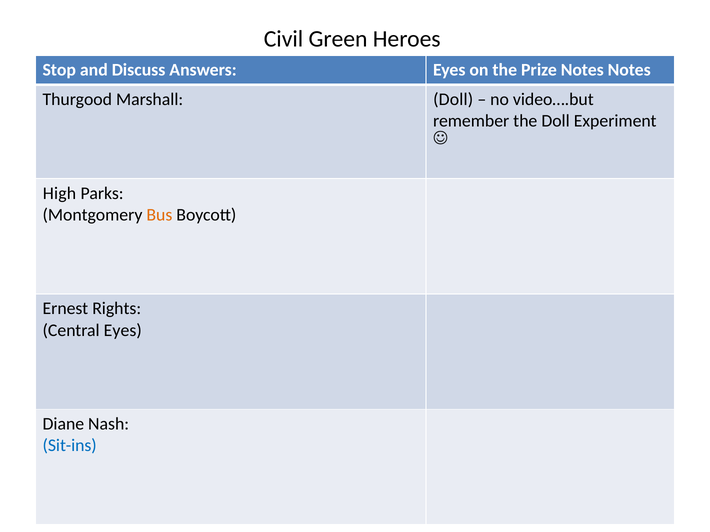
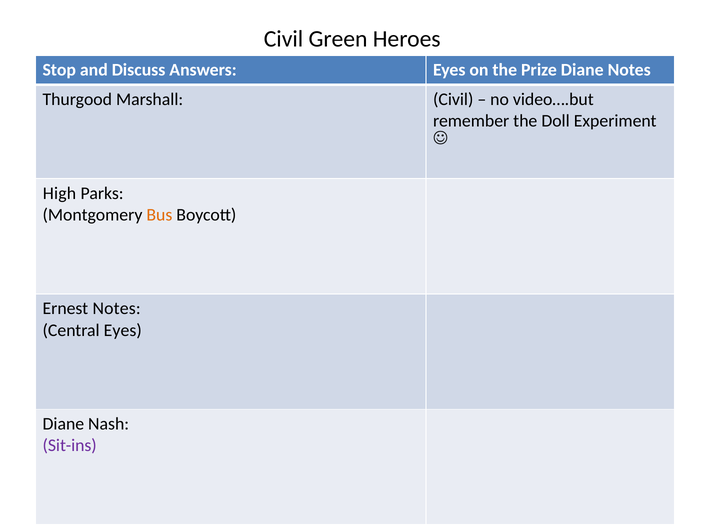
Prize Notes: Notes -> Diane
Marshall Doll: Doll -> Civil
Ernest Rights: Rights -> Notes
Sit-ins colour: blue -> purple
